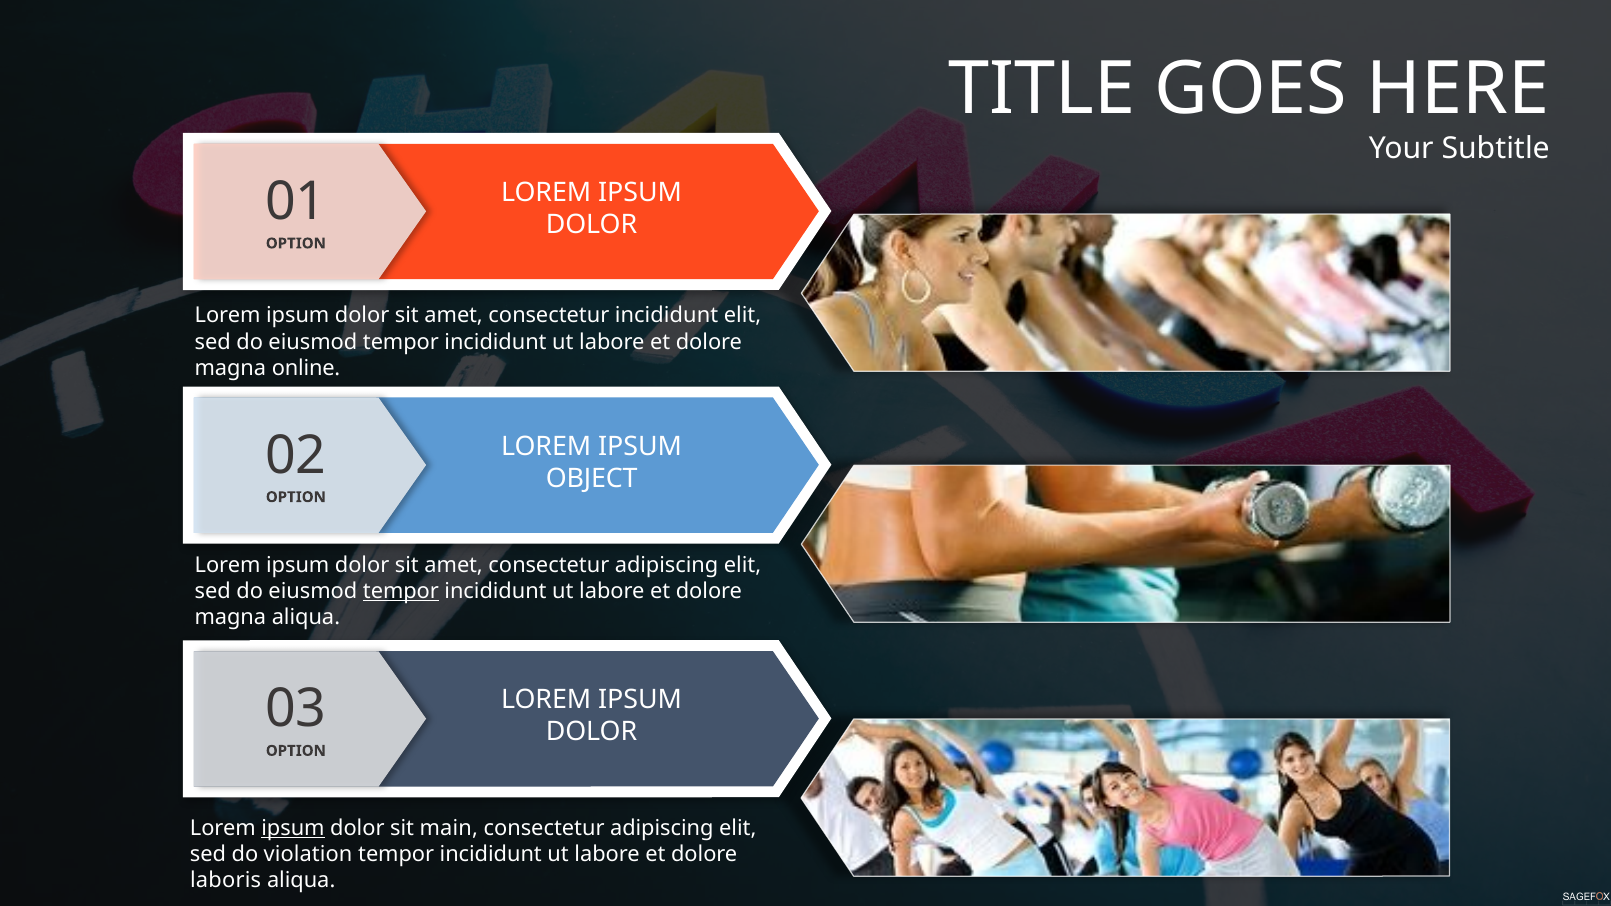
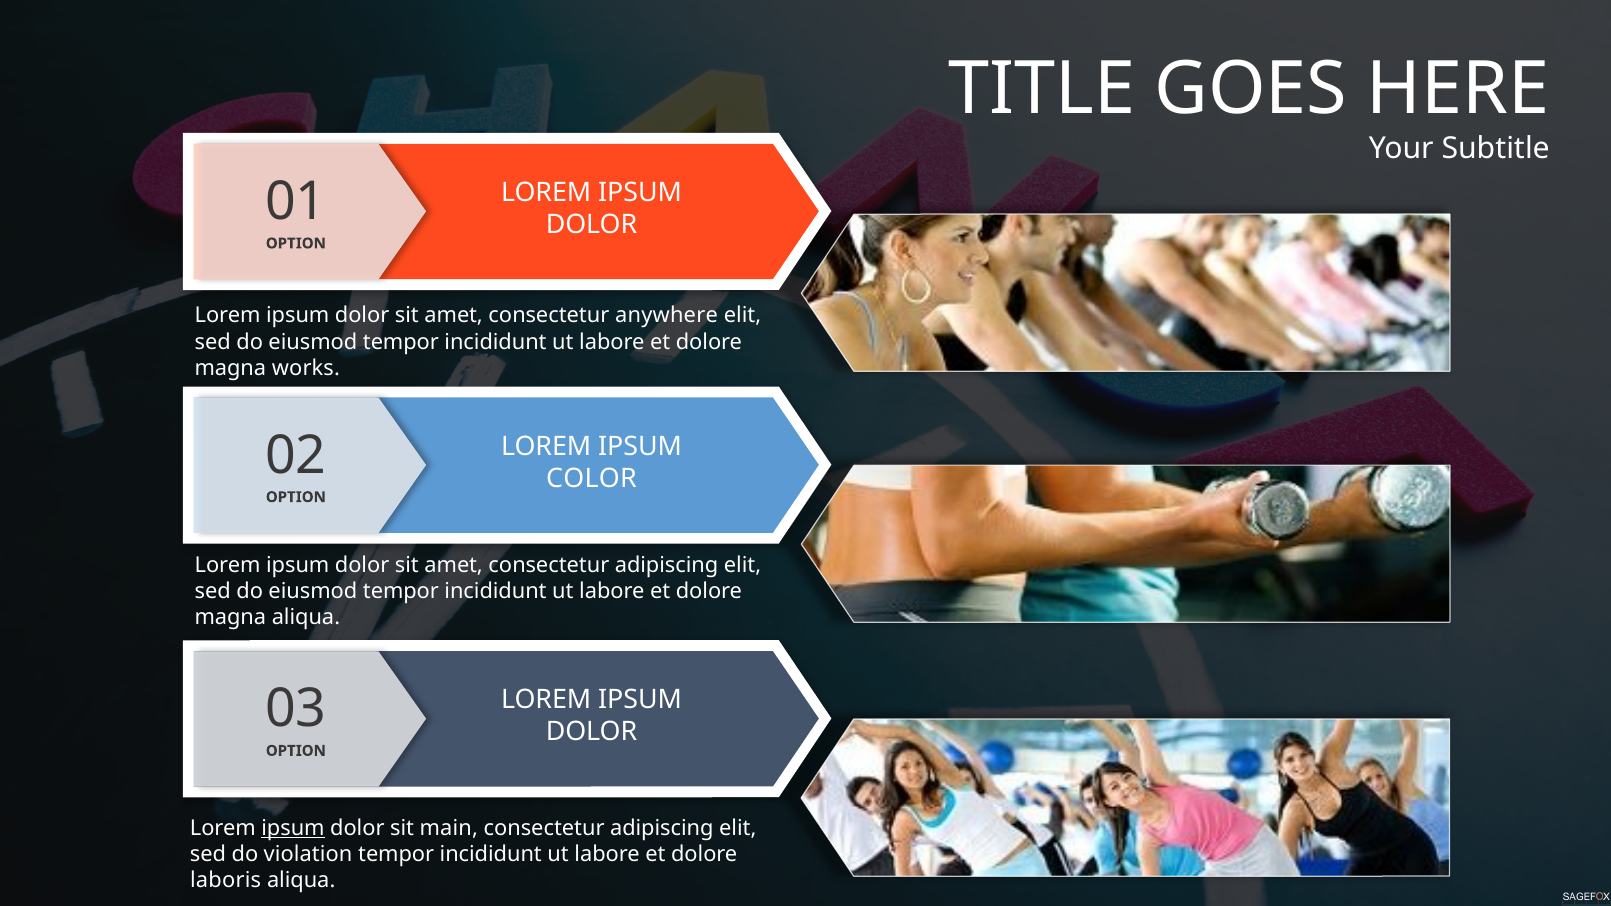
consectetur incididunt: incididunt -> anywhere
online: online -> works
OBJECT: OBJECT -> COLOR
tempor at (401, 591) underline: present -> none
